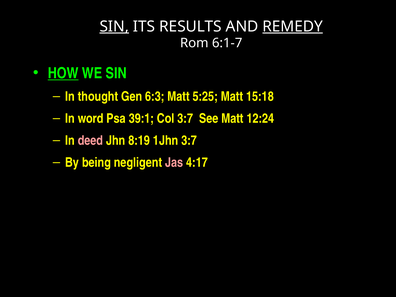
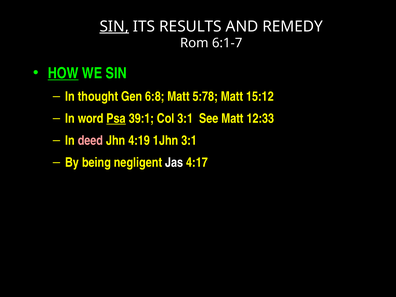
REMEDY underline: present -> none
6:3: 6:3 -> 6:8
5:25: 5:25 -> 5:78
15:18: 15:18 -> 15:12
Psa underline: none -> present
Col 3:7: 3:7 -> 3:1
12:24: 12:24 -> 12:33
8:19: 8:19 -> 4:19
1Jhn 3:7: 3:7 -> 3:1
Jas colour: pink -> white
